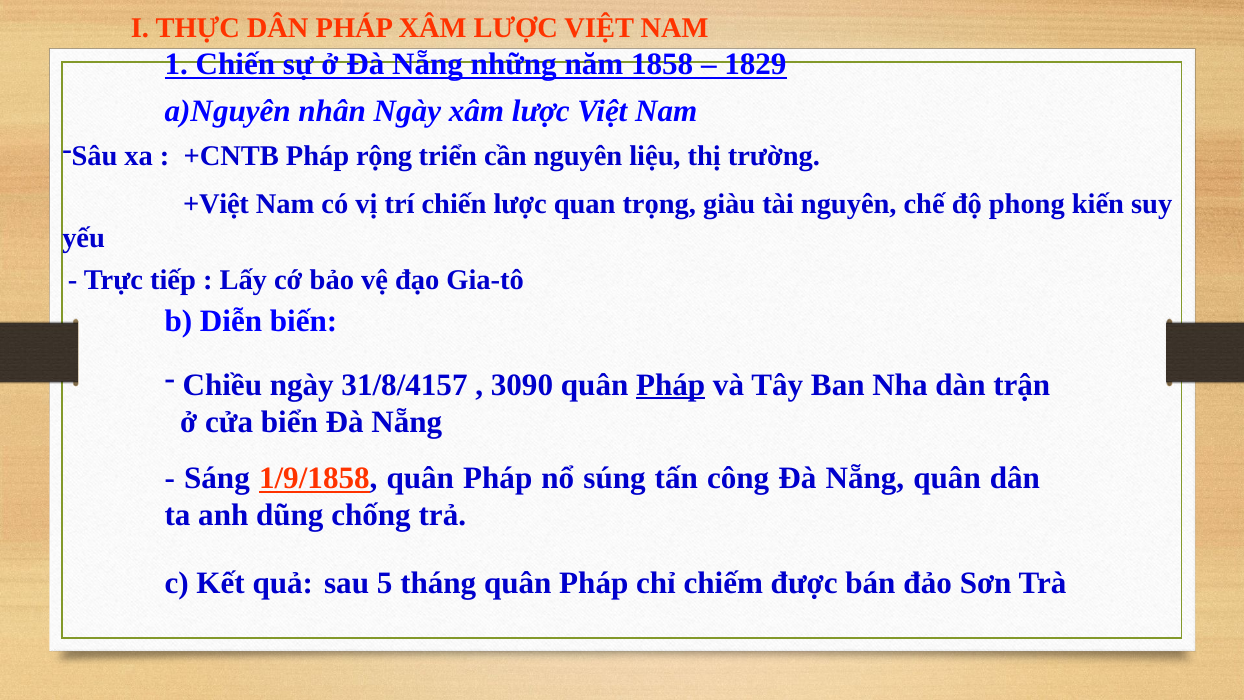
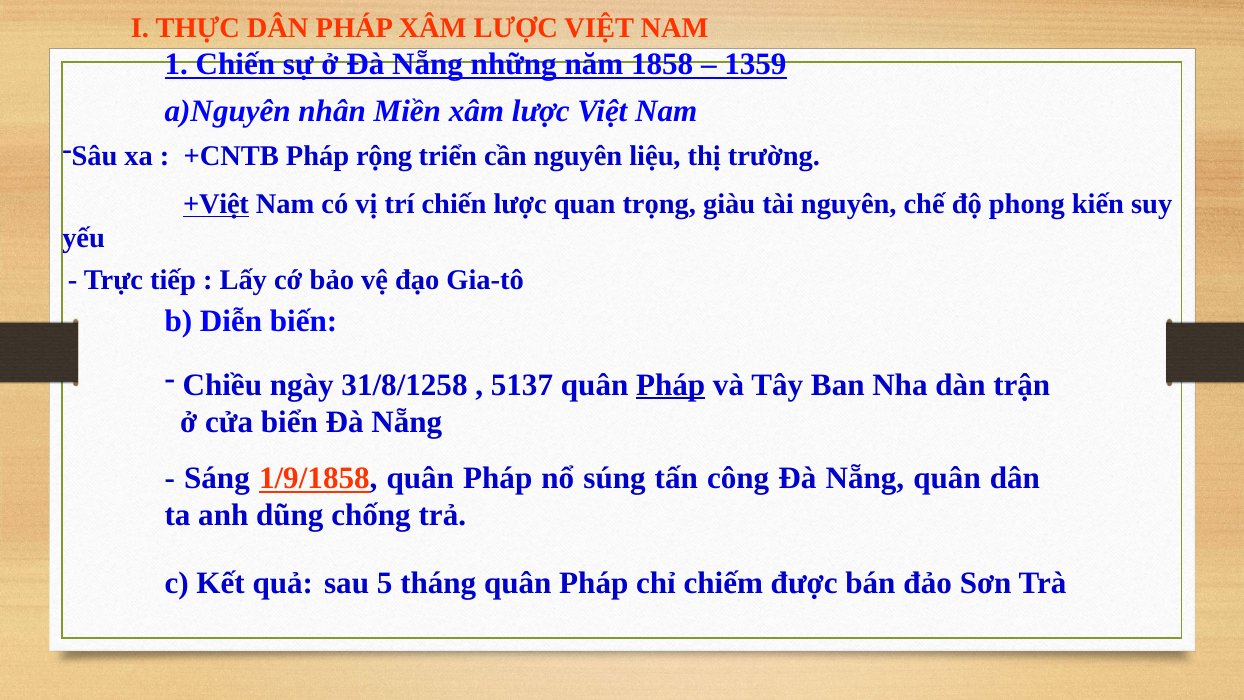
1829: 1829 -> 1359
nhân Ngày: Ngày -> Miền
+Việt underline: none -> present
31/8/4157: 31/8/4157 -> 31/8/1258
3090: 3090 -> 5137
